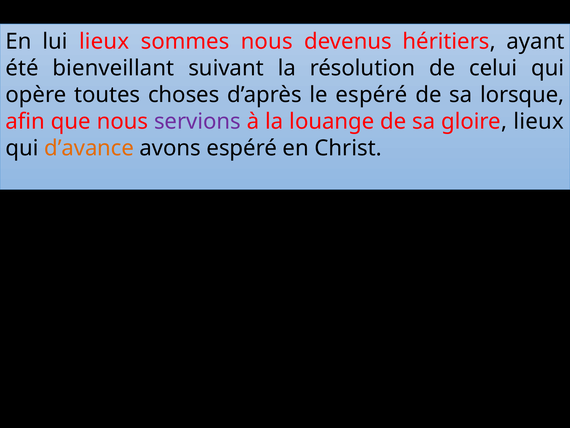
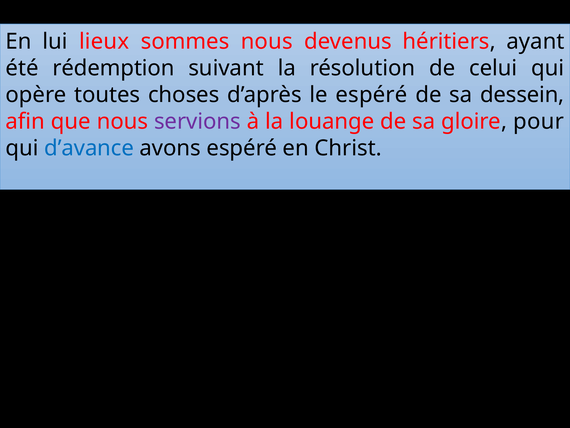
bienveillant: bienveillant -> rédemption
lorsque: lorsque -> dessein
gloire lieux: lieux -> pour
d’avance colour: orange -> blue
